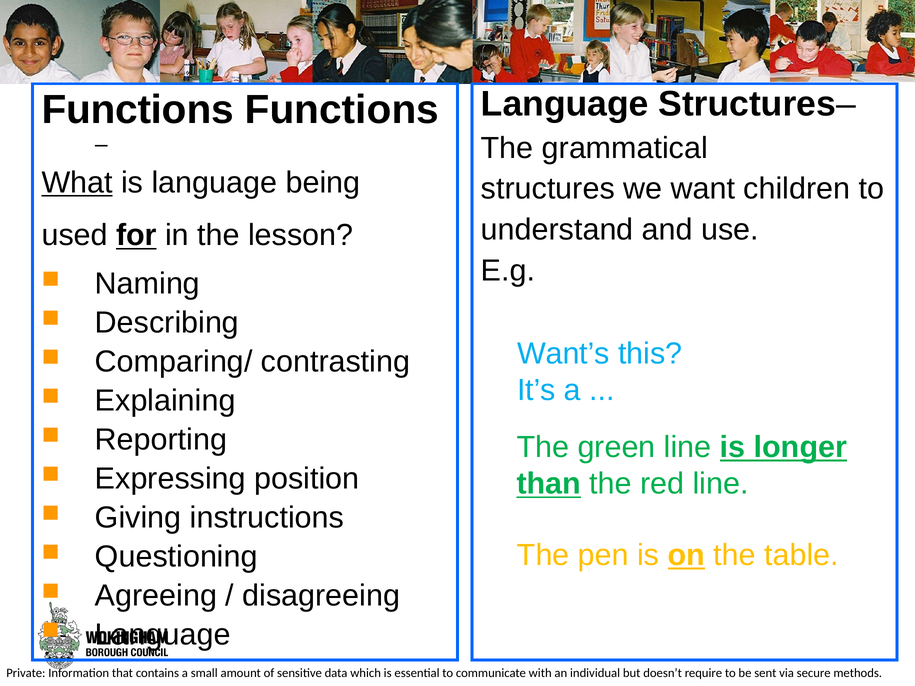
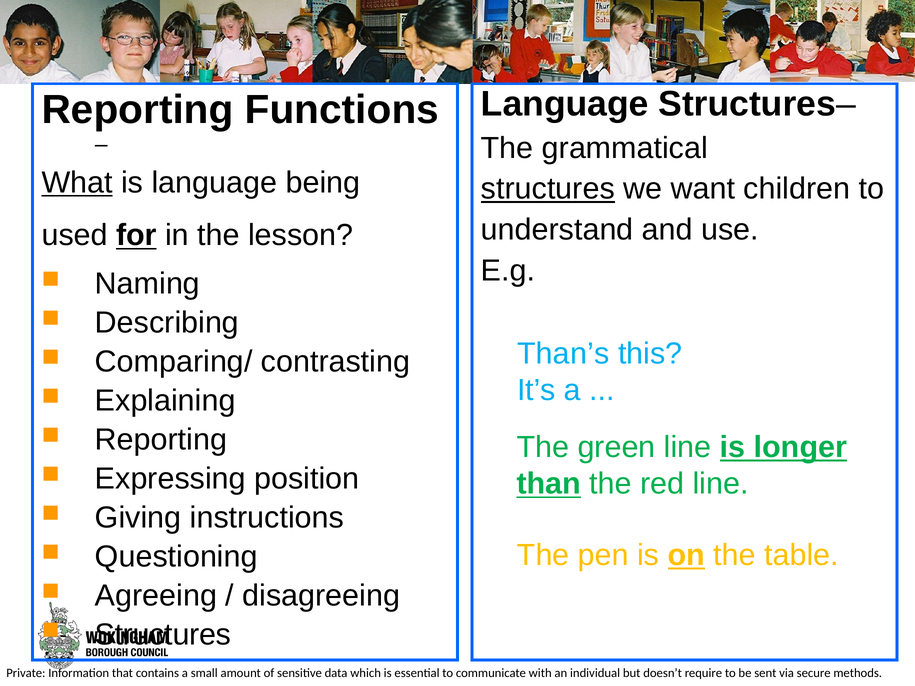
Functions at (138, 110): Functions -> Reporting
structures at (548, 189) underline: none -> present
Want’s: Want’s -> Than’s
Language at (163, 635): Language -> Structures
